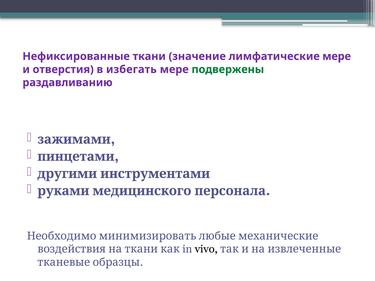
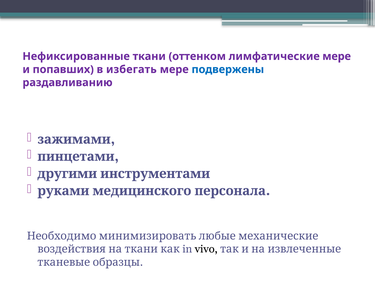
значение: значение -> оттенком
отверстия: отверстия -> попавших
подвержены colour: green -> blue
